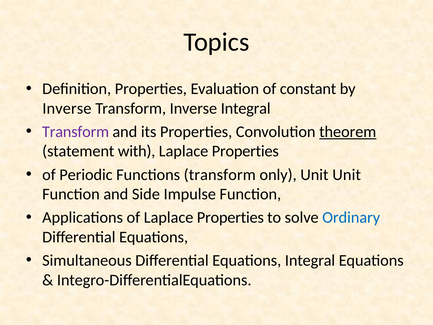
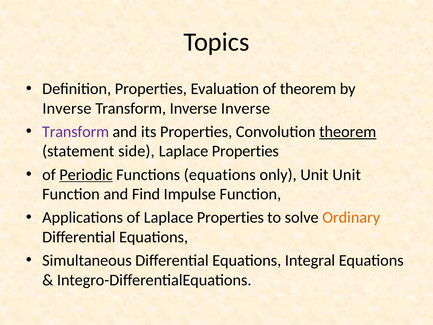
of constant: constant -> theorem
Inverse Integral: Integral -> Inverse
with: with -> side
Periodic underline: none -> present
Functions transform: transform -> equations
Side: Side -> Find
Ordinary colour: blue -> orange
